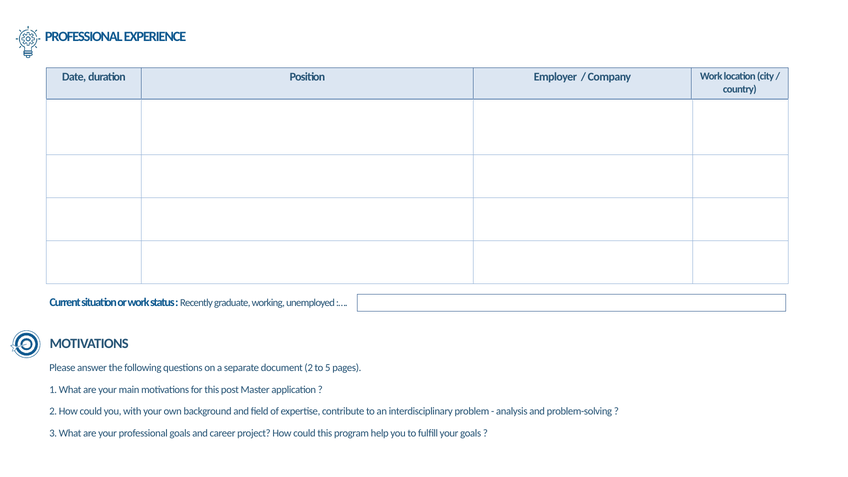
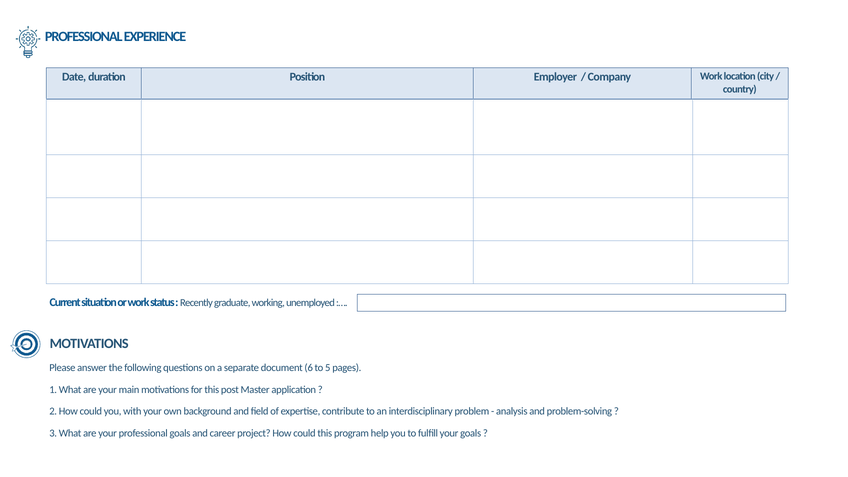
document 2: 2 -> 6
